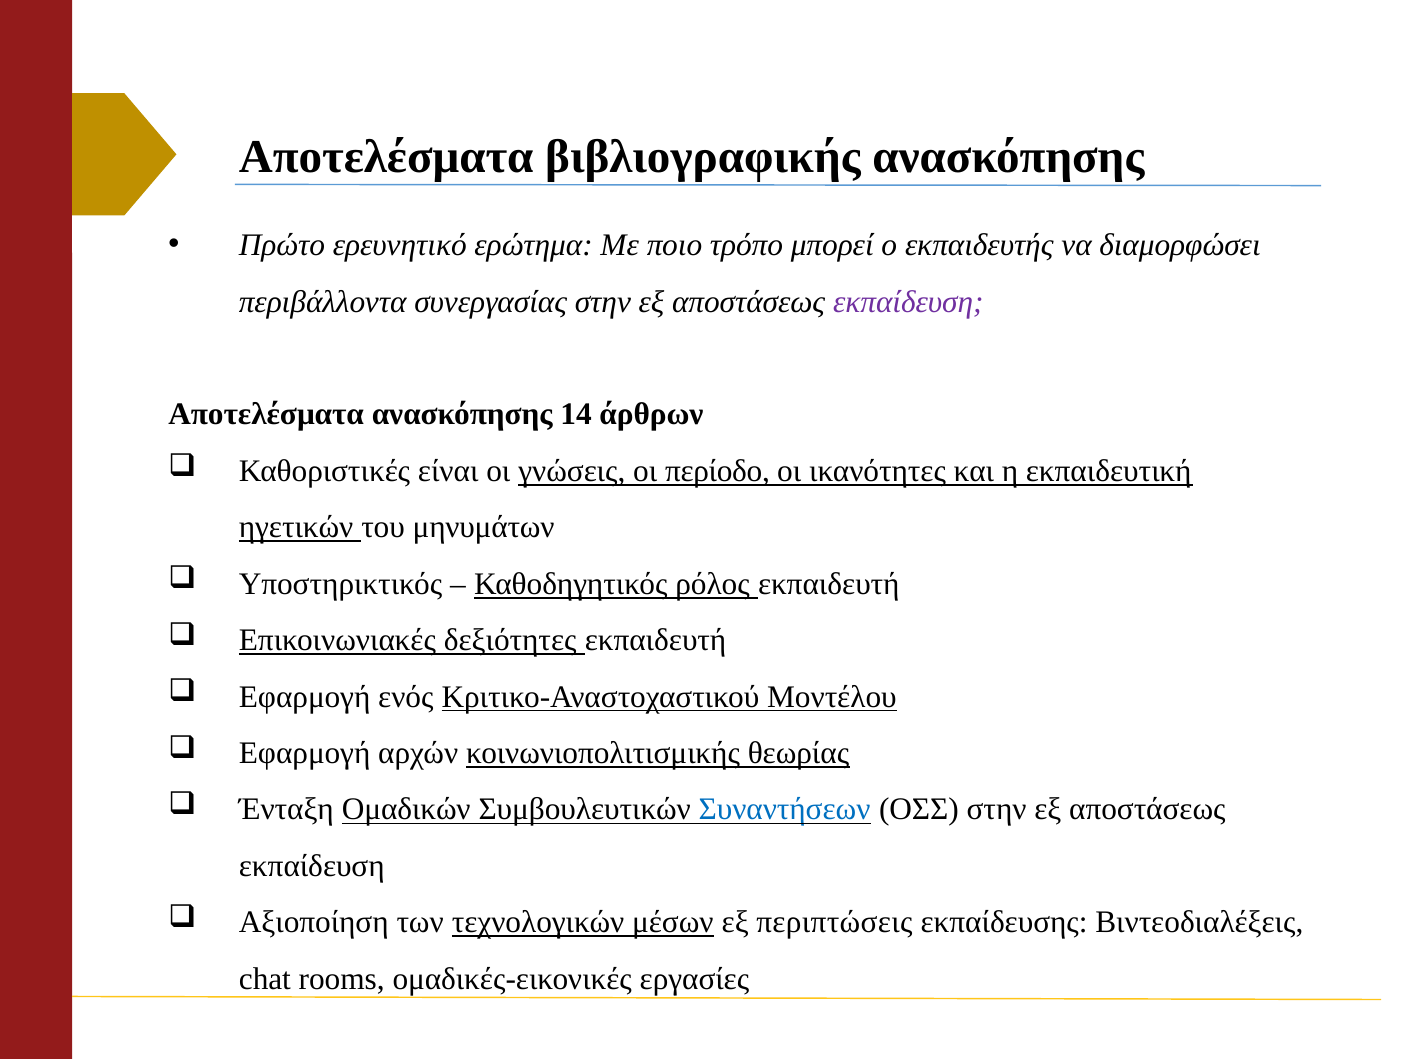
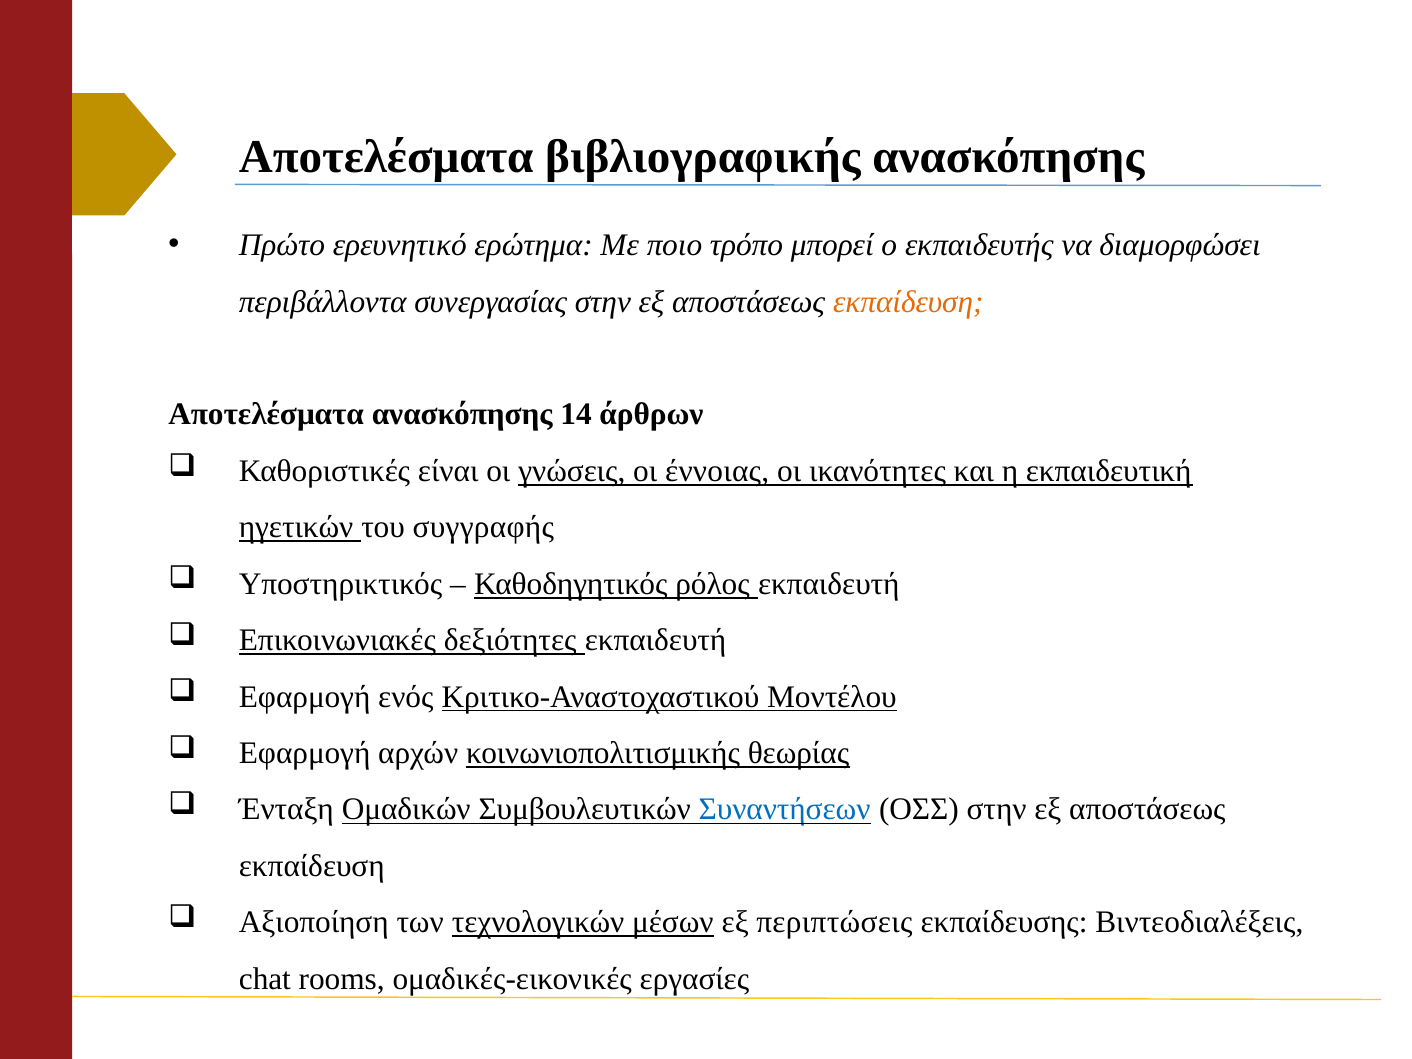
εκπαίδευση at (908, 302) colour: purple -> orange
περίοδο: περίοδο -> έννοιας
μηνυμάτων: μηνυμάτων -> συγγραφής
